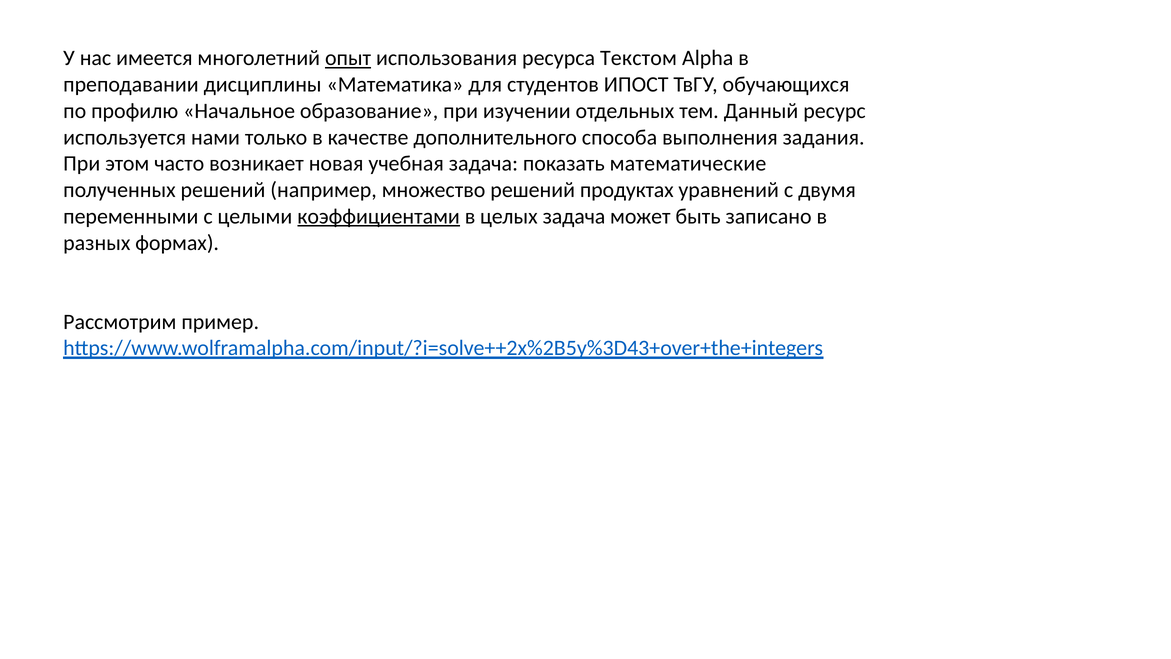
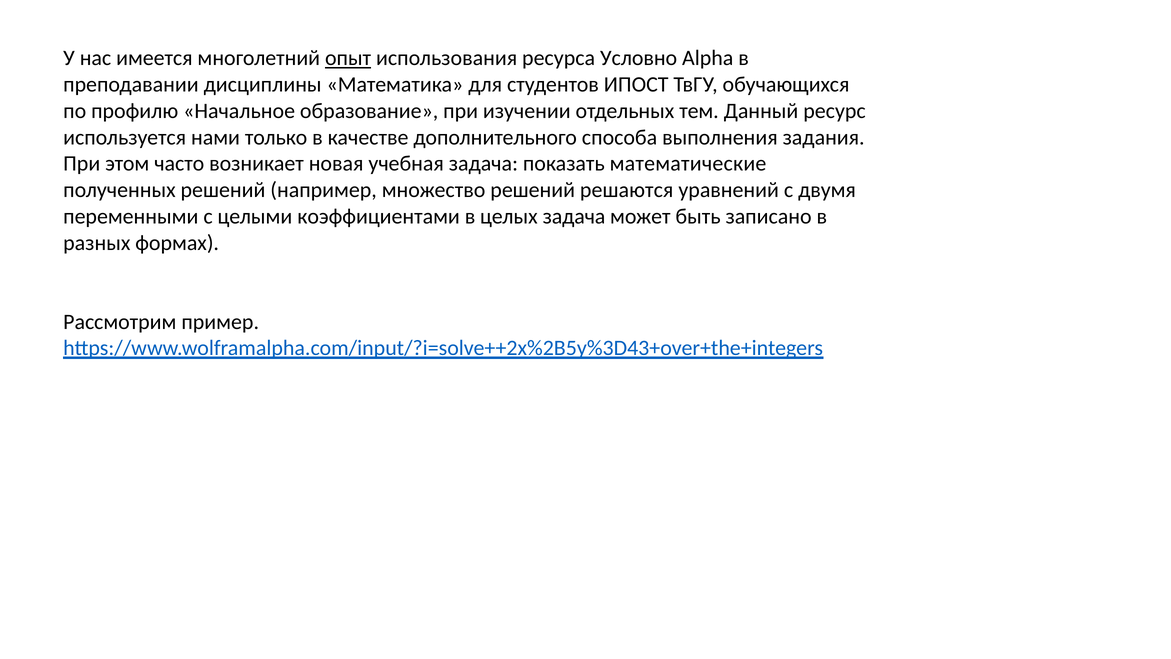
Текстом: Текстом -> Условно
продуктах: продуктах -> решаются
коэффициентами underline: present -> none
